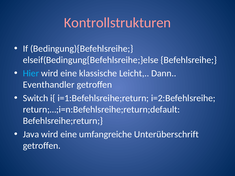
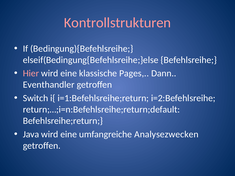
Hier colour: light blue -> pink
Leicht: Leicht -> Pages
Unterüberschrift: Unterüberschrift -> Analysezwecken
